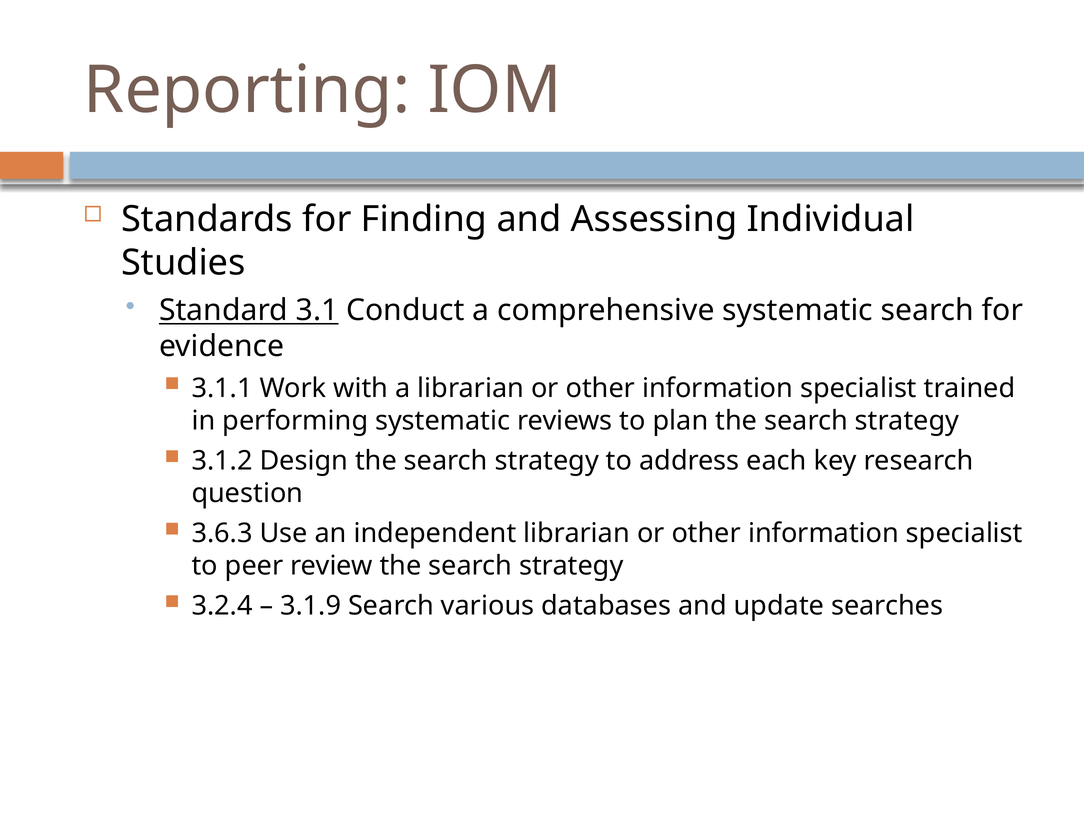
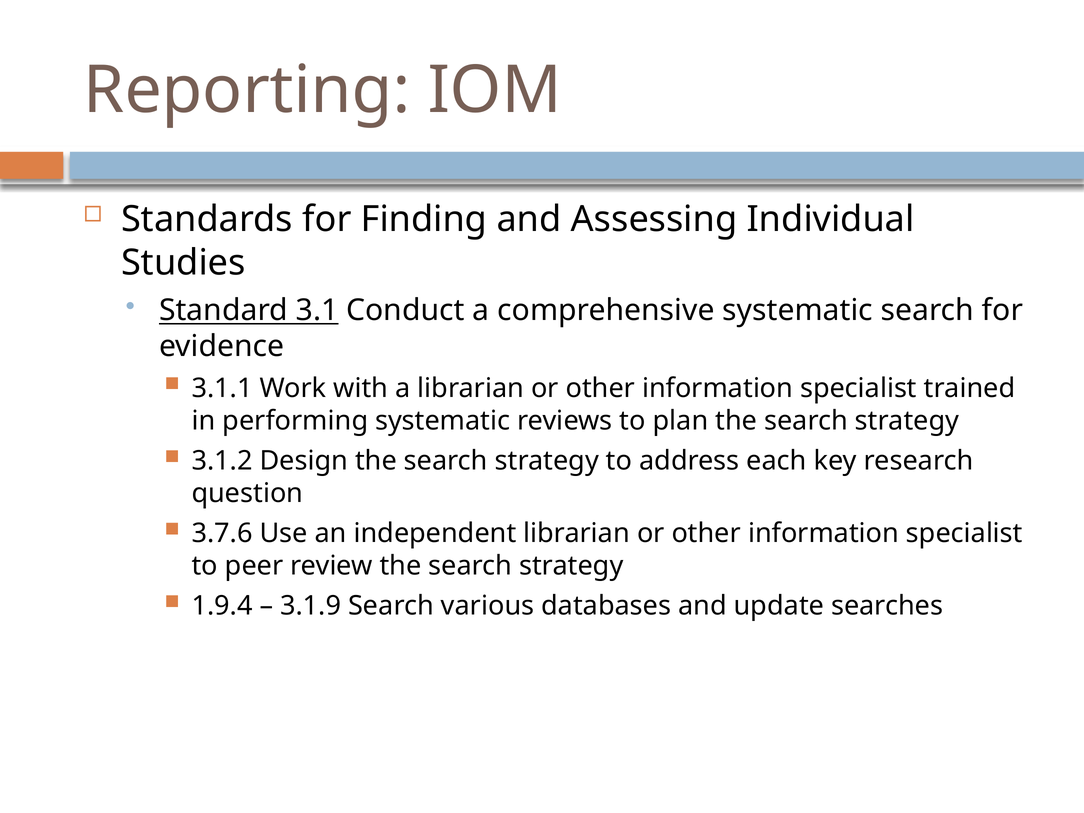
3.6.3: 3.6.3 -> 3.7.6
3.2.4: 3.2.4 -> 1.9.4
